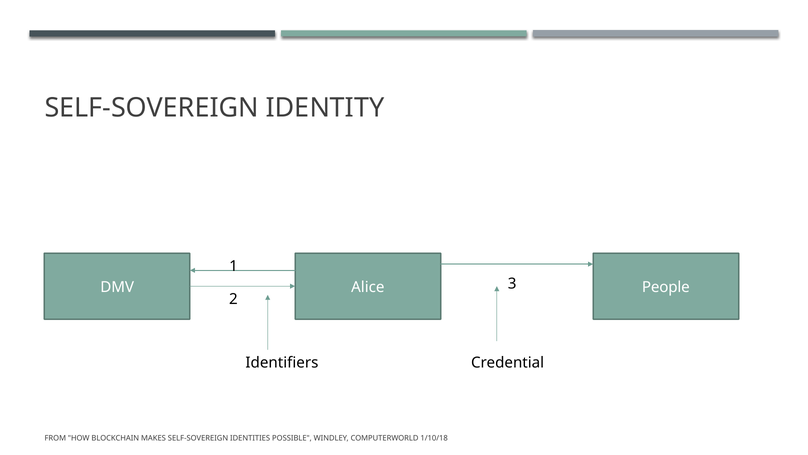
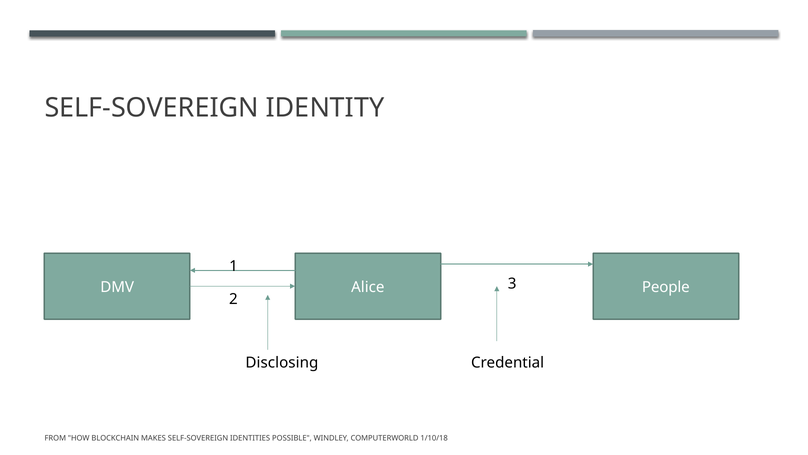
Identifiers: Identifiers -> Disclosing
